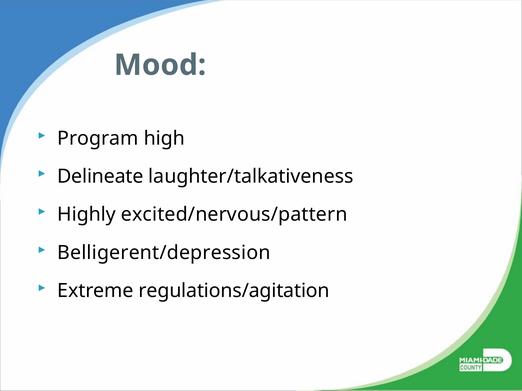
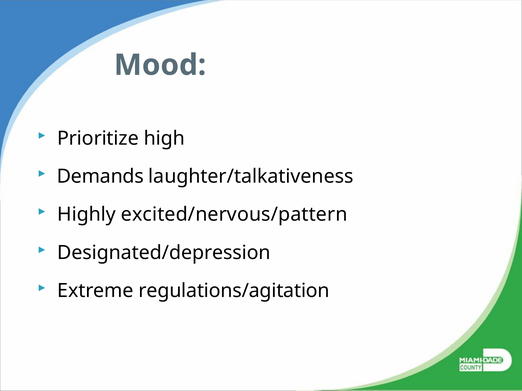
Program: Program -> Prioritize
Delineate: Delineate -> Demands
Belligerent/depression: Belligerent/depression -> Designated/depression
